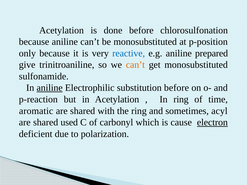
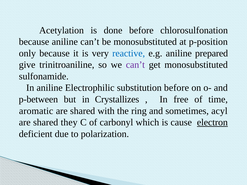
can’t at (135, 65) colour: orange -> purple
aniline at (50, 88) underline: present -> none
p-reaction: p-reaction -> p-between
in Acetylation: Acetylation -> Crystallizes
In ring: ring -> free
used: used -> they
